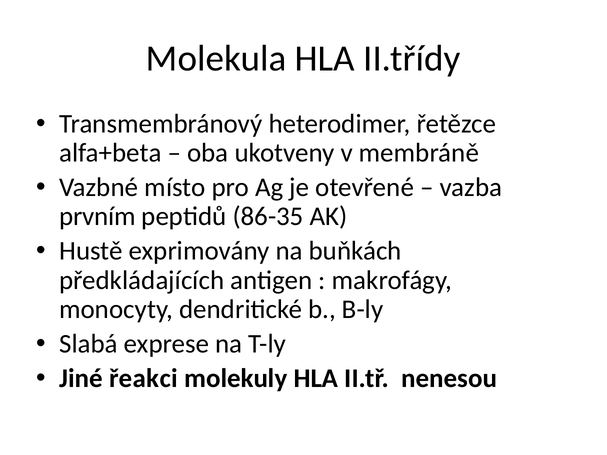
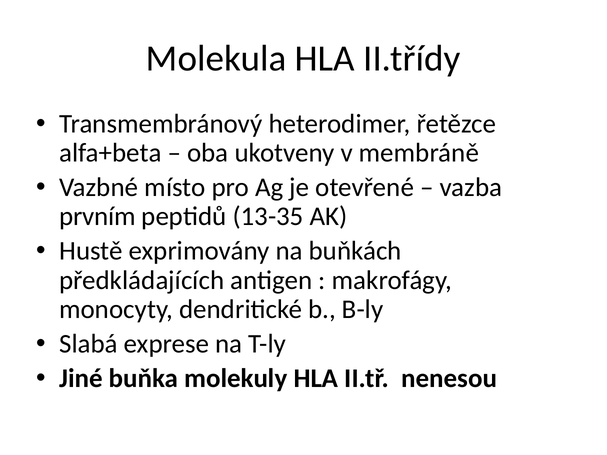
86-35: 86-35 -> 13-35
řeakci: řeakci -> buňka
